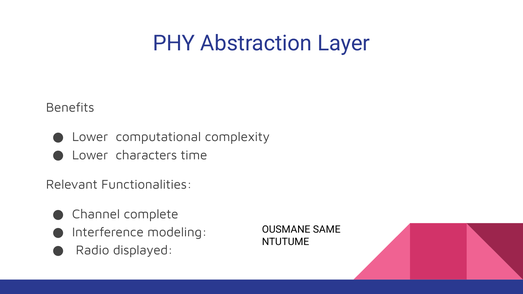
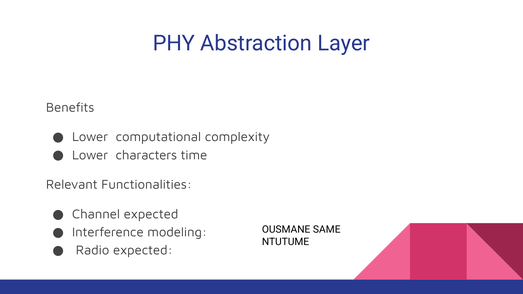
Channel complete: complete -> expected
Radio displayed: displayed -> expected
